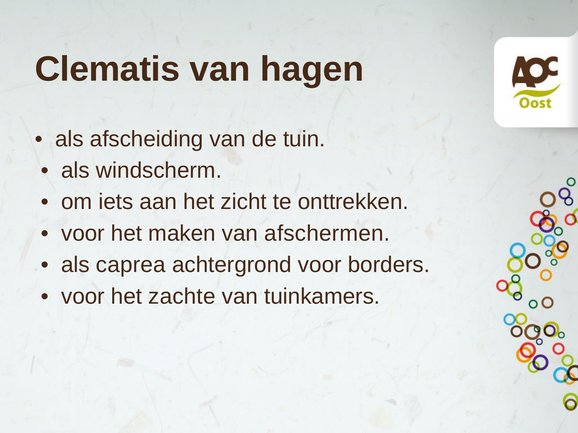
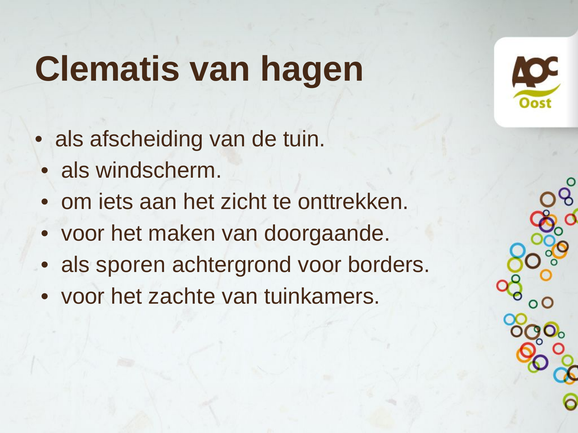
afschermen: afschermen -> doorgaande
caprea: caprea -> sporen
